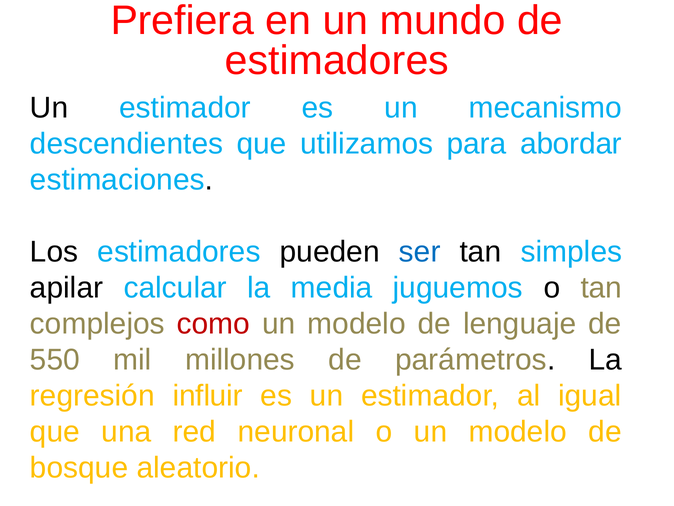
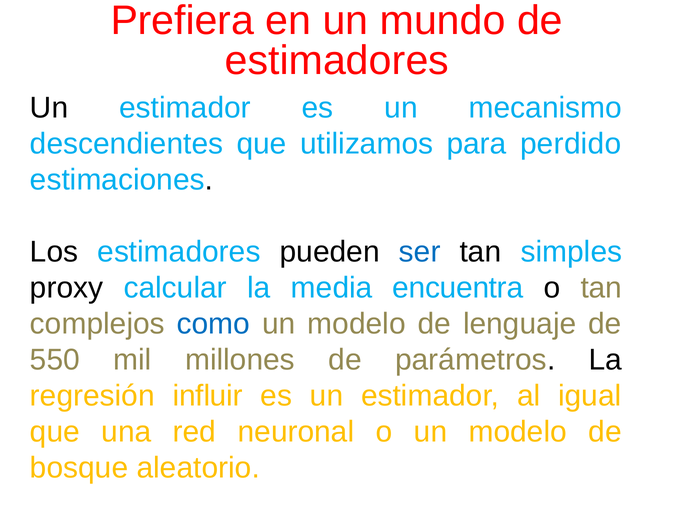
abordar: abordar -> perdido
apilar: apilar -> proxy
juguemos: juguemos -> encuentra
como colour: red -> blue
